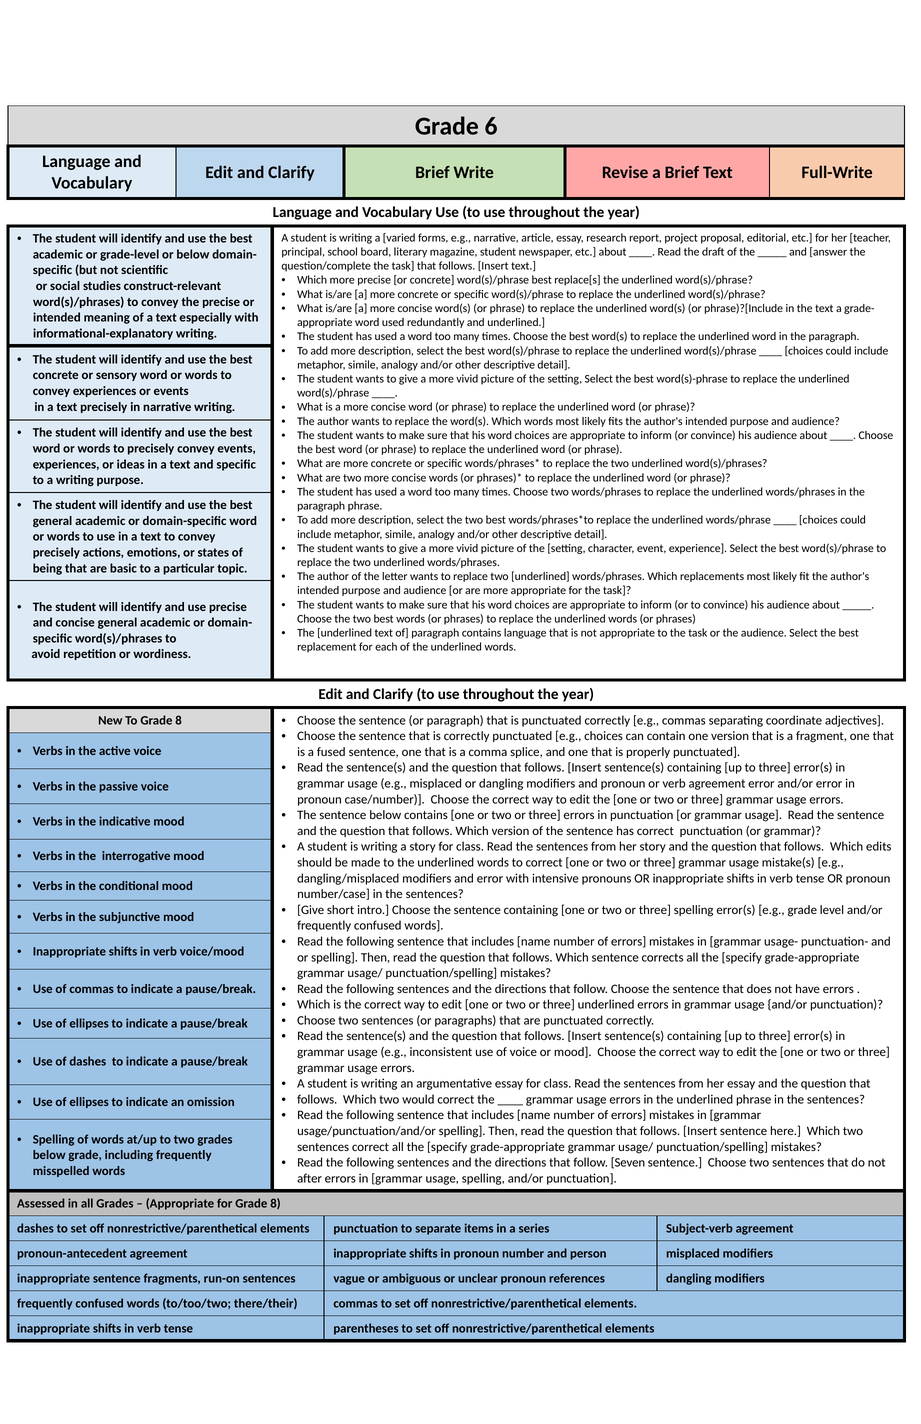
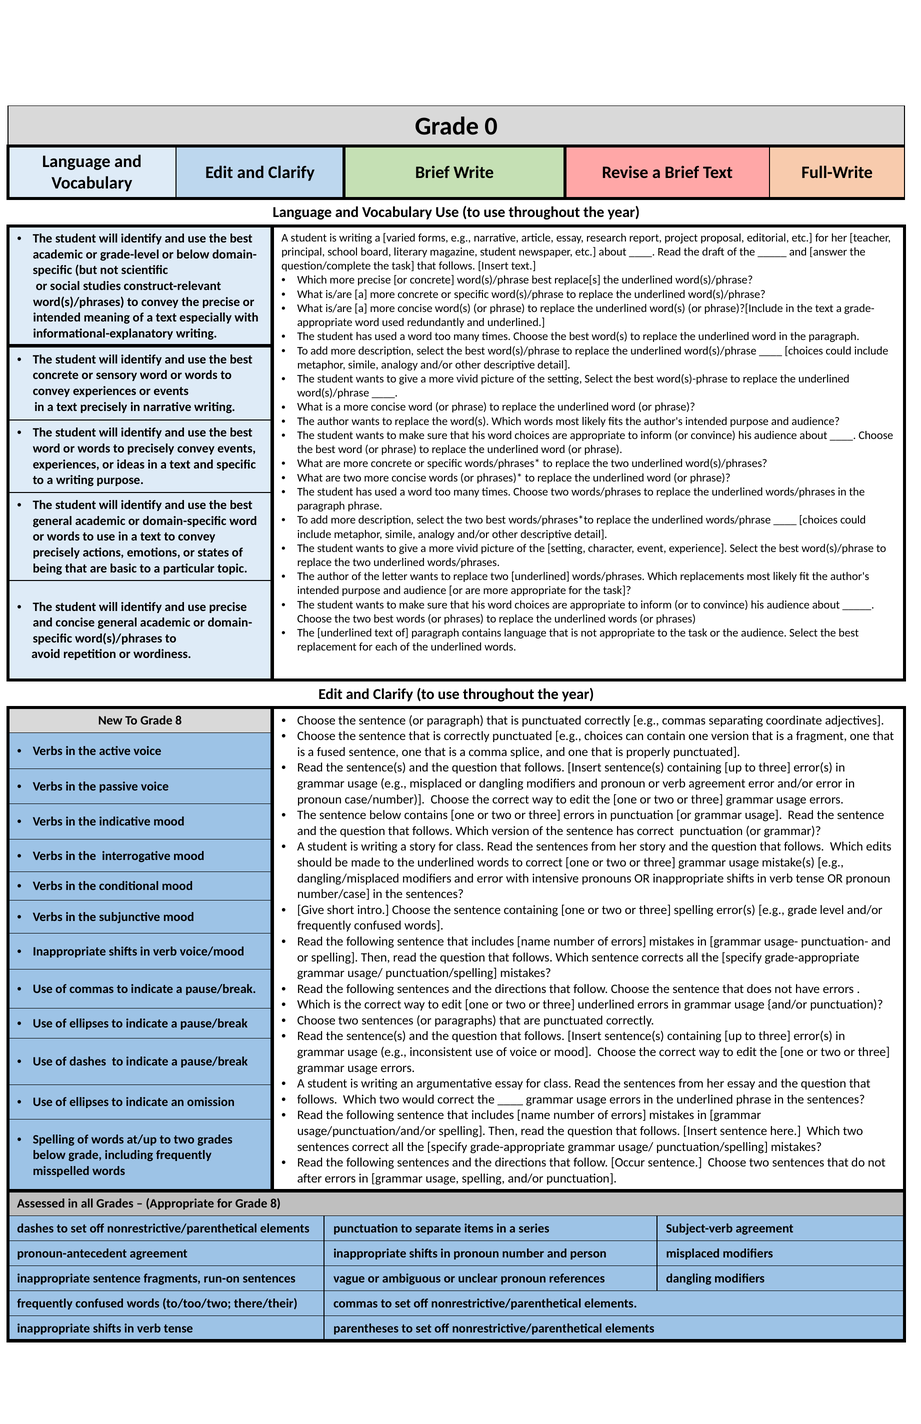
6: 6 -> 0
Seven: Seven -> Occur
